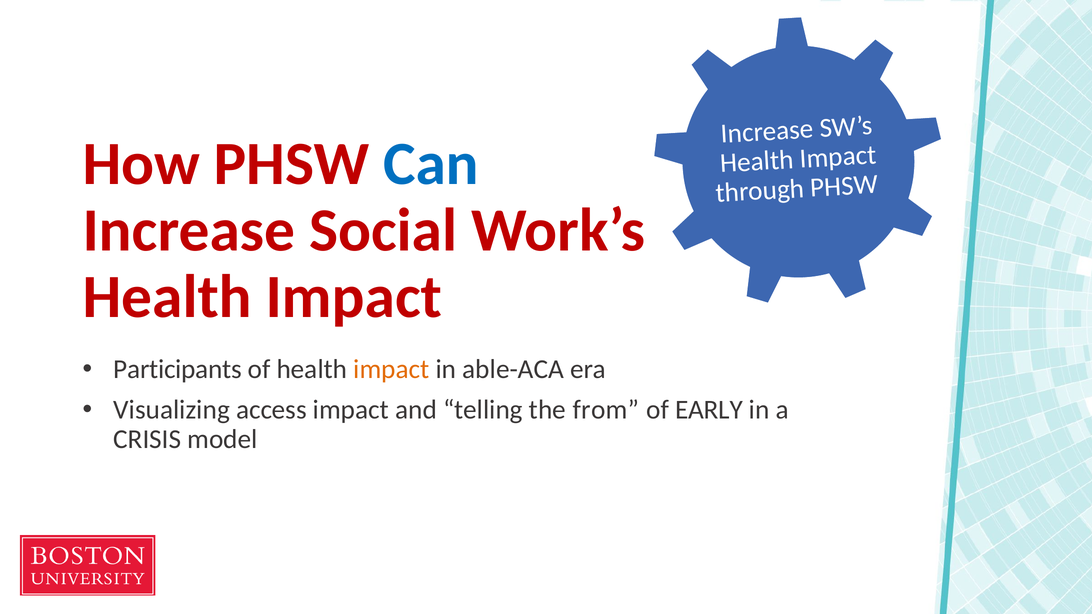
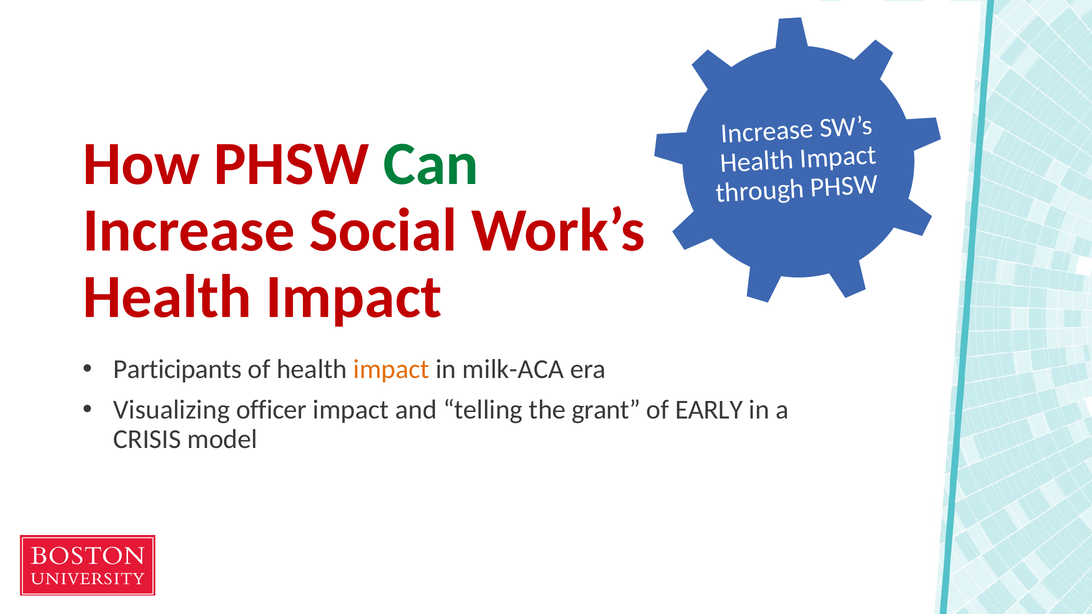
Can colour: blue -> green
able-ACA: able-ACA -> milk-ACA
access: access -> officer
from: from -> grant
